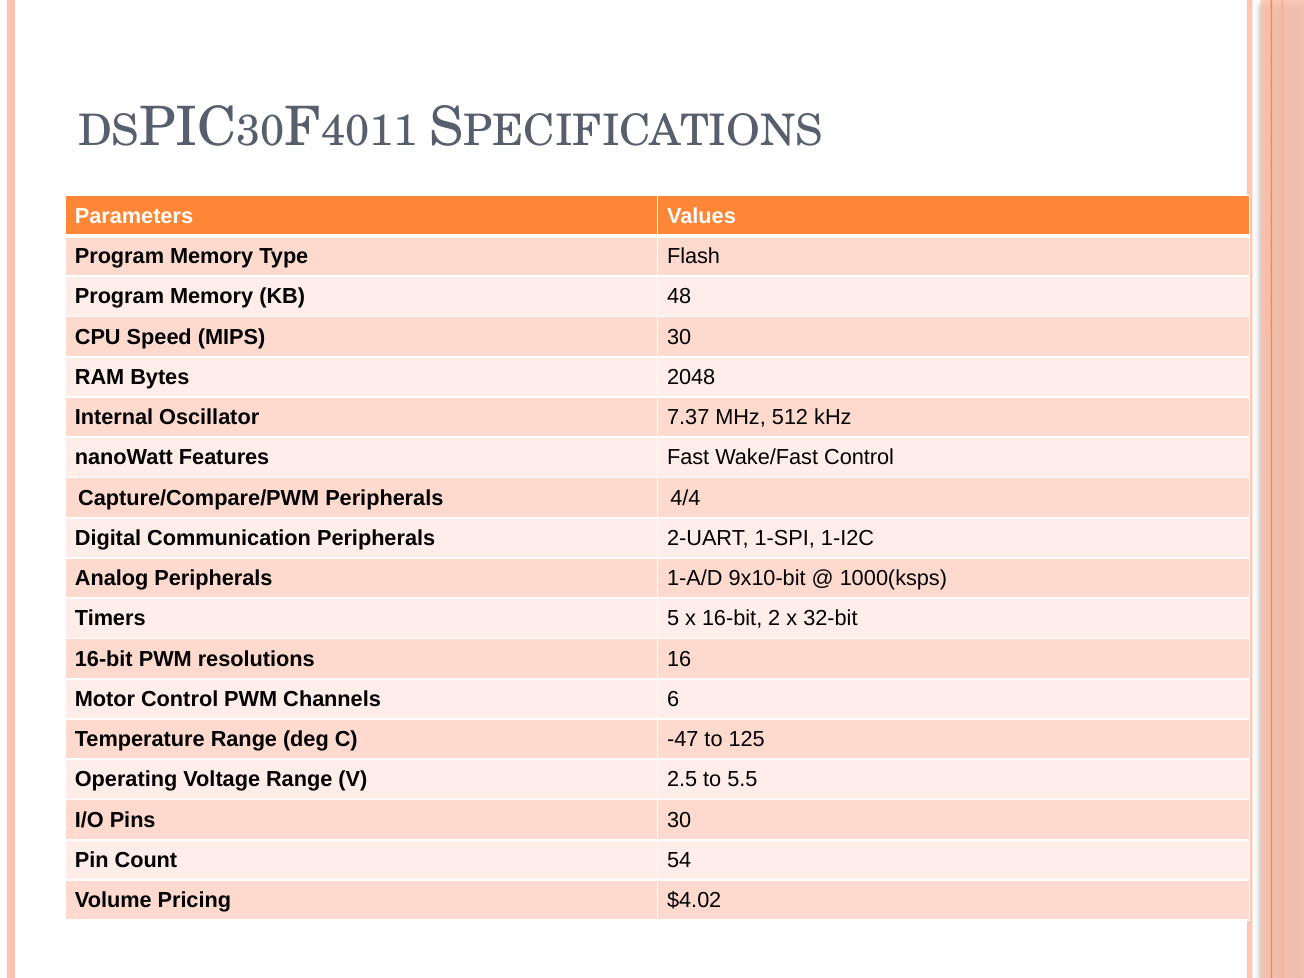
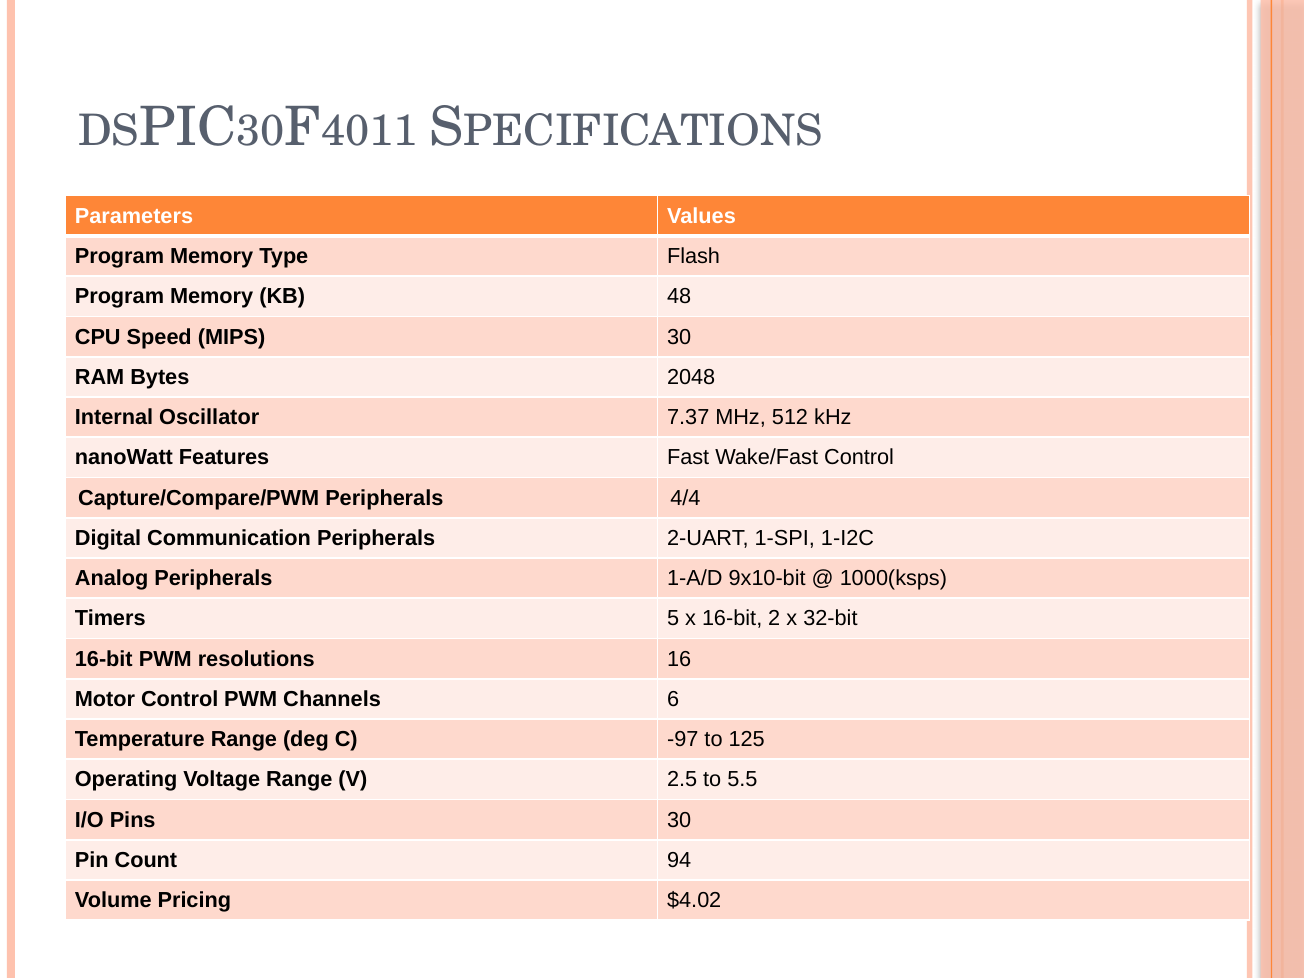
-47: -47 -> -97
54: 54 -> 94
